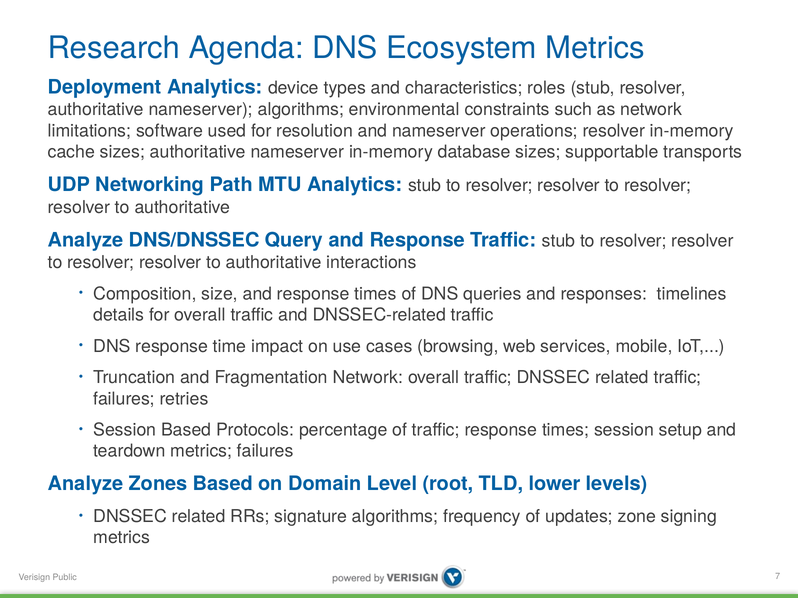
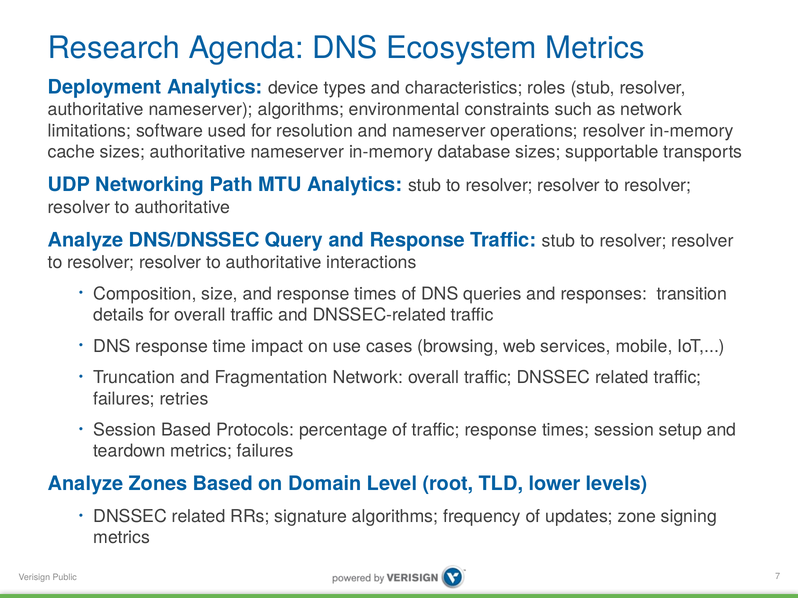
timelines: timelines -> transition
